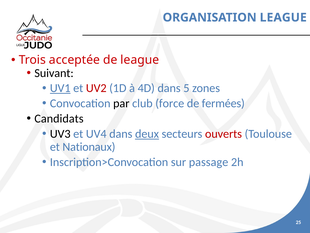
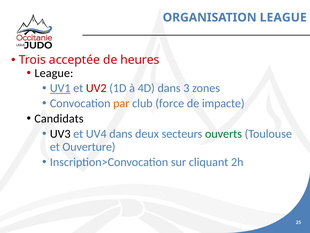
de league: league -> heures
Suivant at (54, 73): Suivant -> League
5: 5 -> 3
par colour: black -> orange
fermées: fermées -> impacte
deux underline: present -> none
ouverts colour: red -> green
Nationaux: Nationaux -> Ouverture
passage: passage -> cliquant
